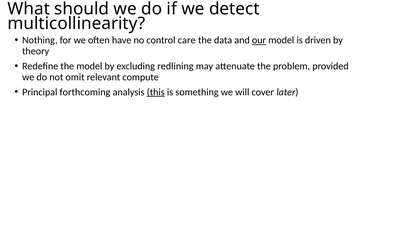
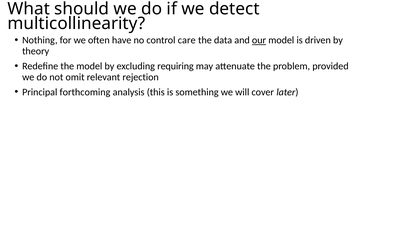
redlining: redlining -> requiring
compute: compute -> rejection
this underline: present -> none
